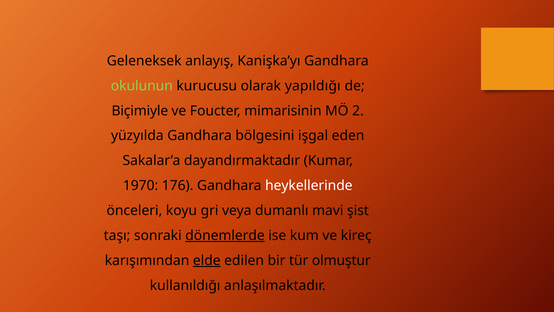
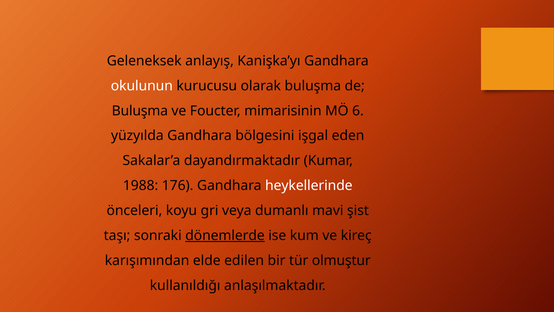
okulunun colour: light green -> white
olarak yapıldığı: yapıldığı -> buluşma
Biçimiyle at (140, 111): Biçimiyle -> Buluşma
2: 2 -> 6
1970: 1970 -> 1988
elde underline: present -> none
